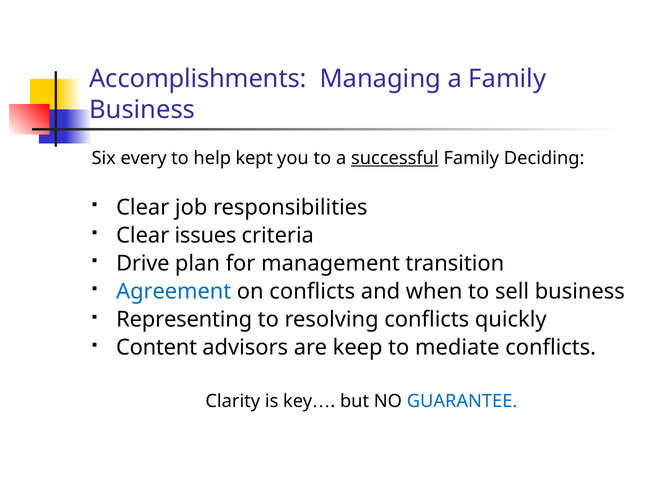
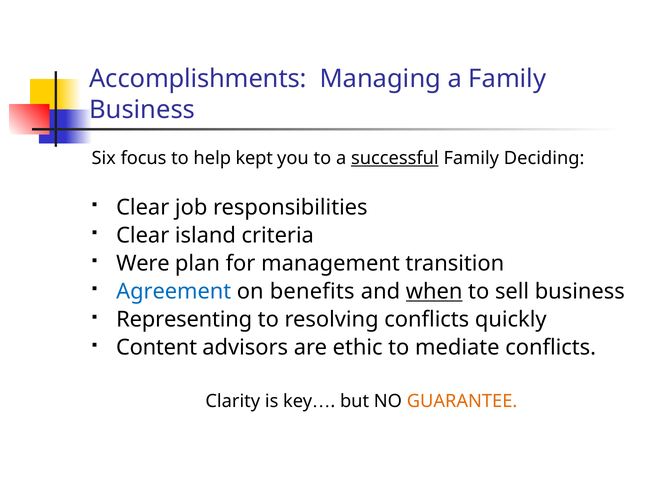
every: every -> focus
issues: issues -> island
Drive: Drive -> Were
on conflicts: conflicts -> benefits
when underline: none -> present
keep: keep -> ethic
GUARANTEE colour: blue -> orange
